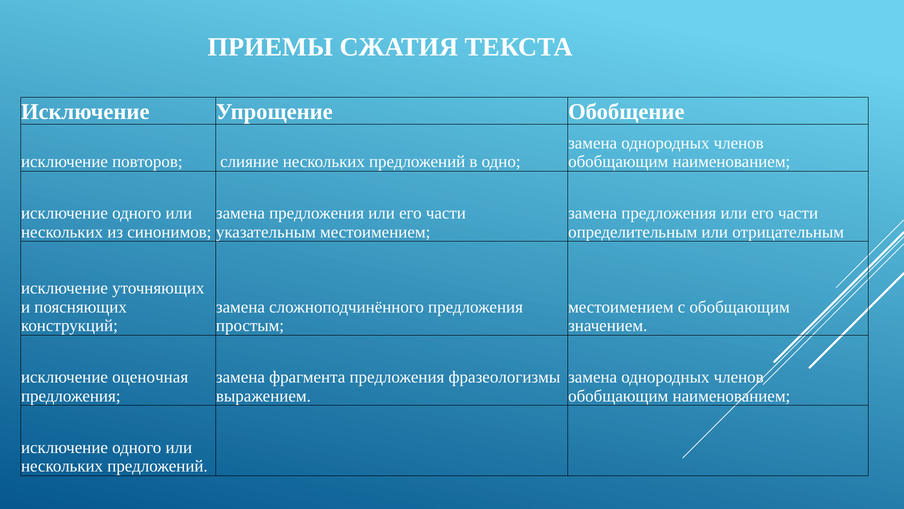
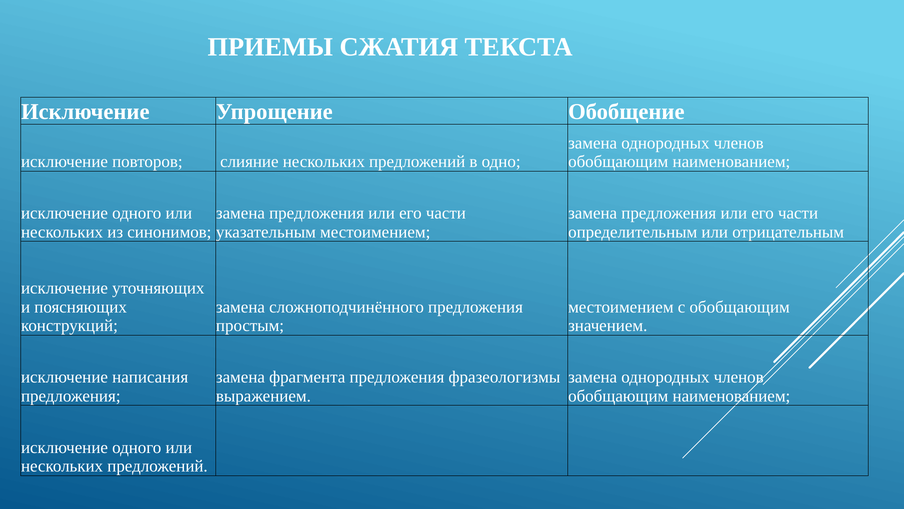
оценочная: оценочная -> написания
